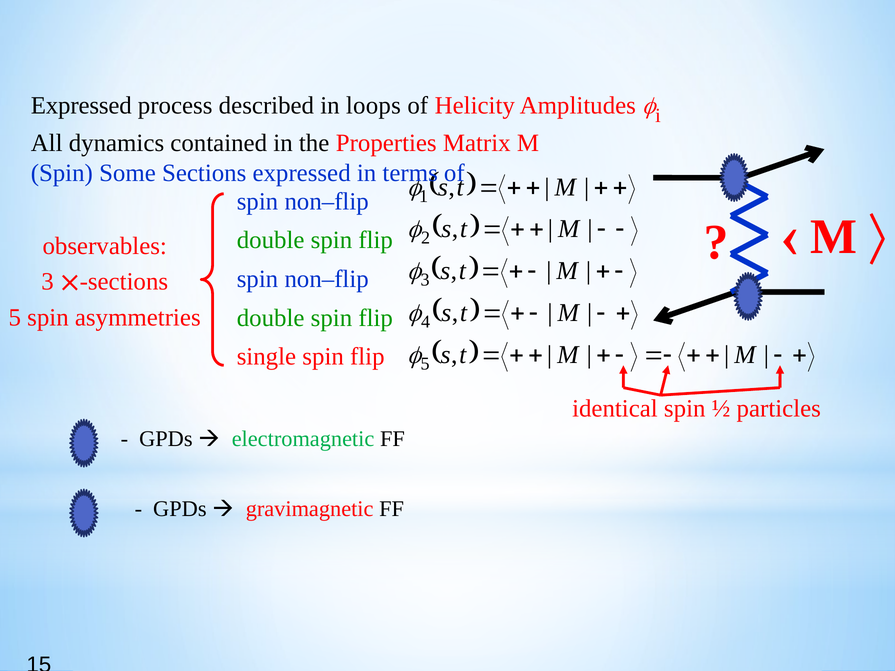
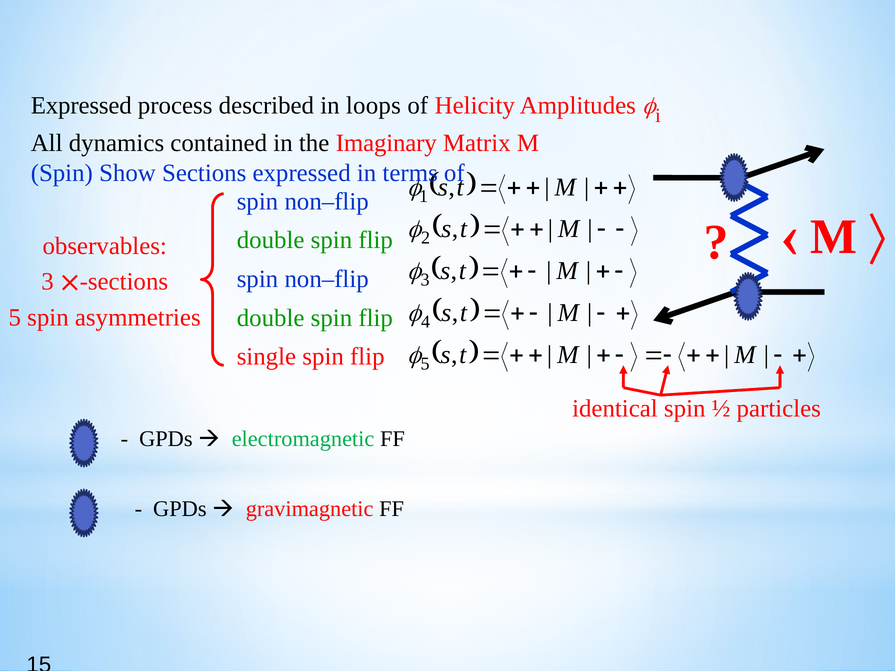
Properties: Properties -> Imaginary
Some: Some -> Show
